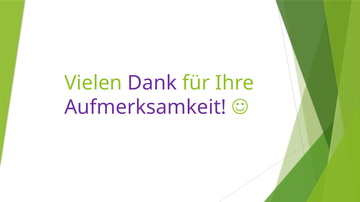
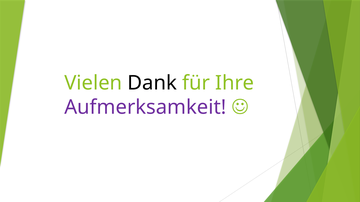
Dank colour: purple -> black
